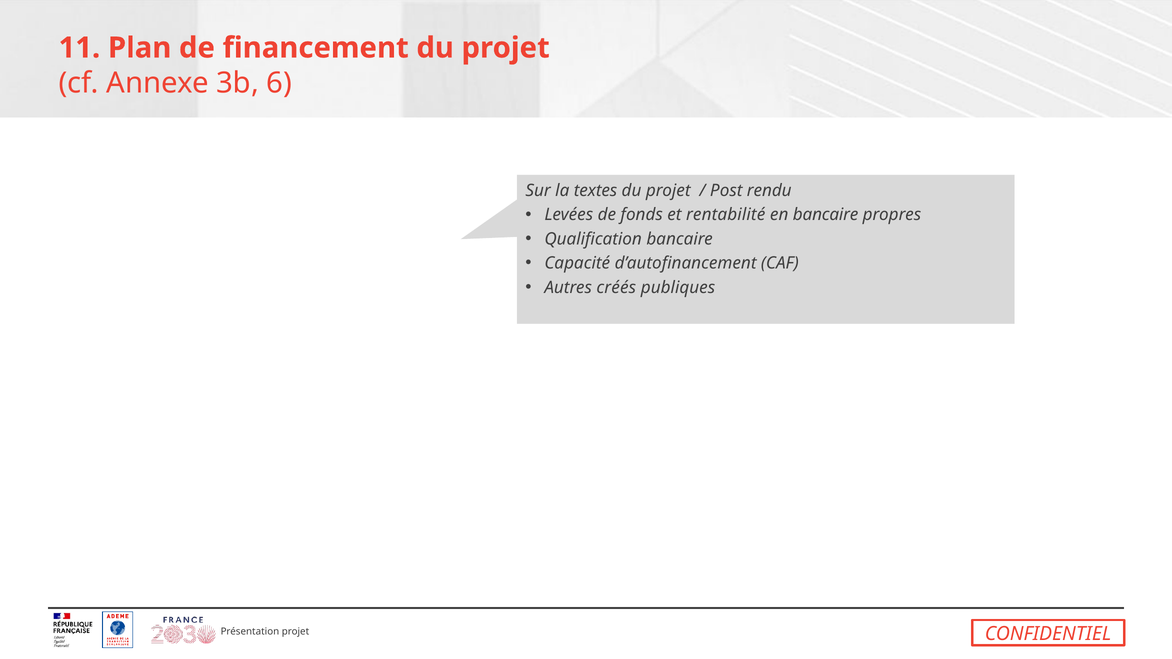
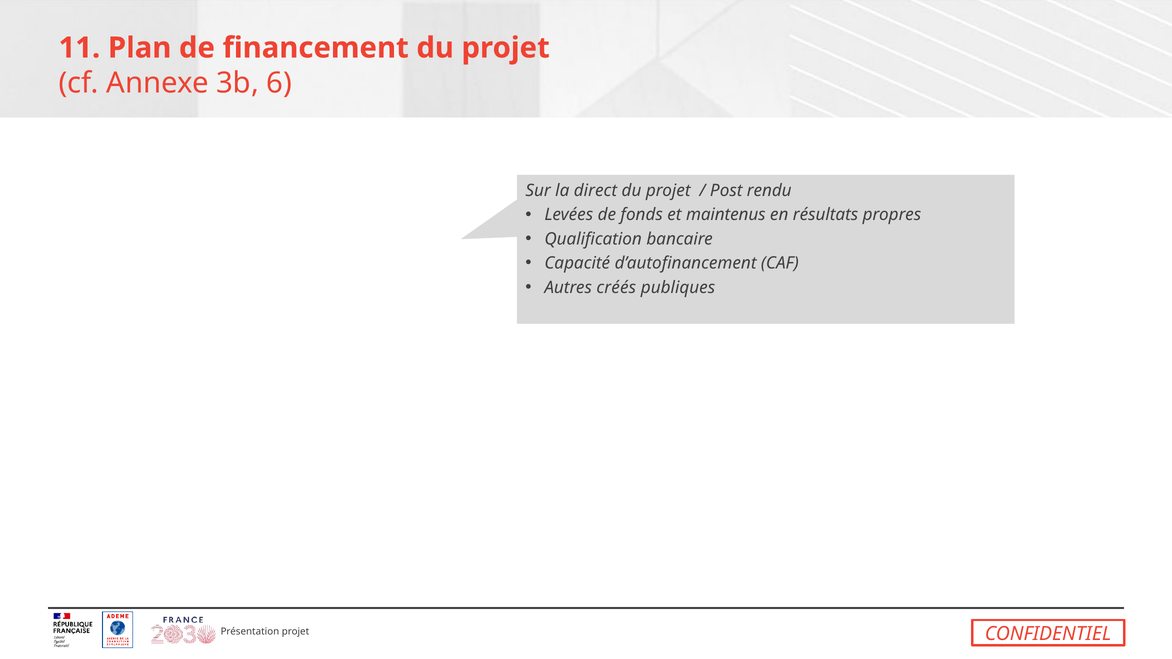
textes: textes -> direct
rentabilité: rentabilité -> maintenus
en bancaire: bancaire -> résultats
